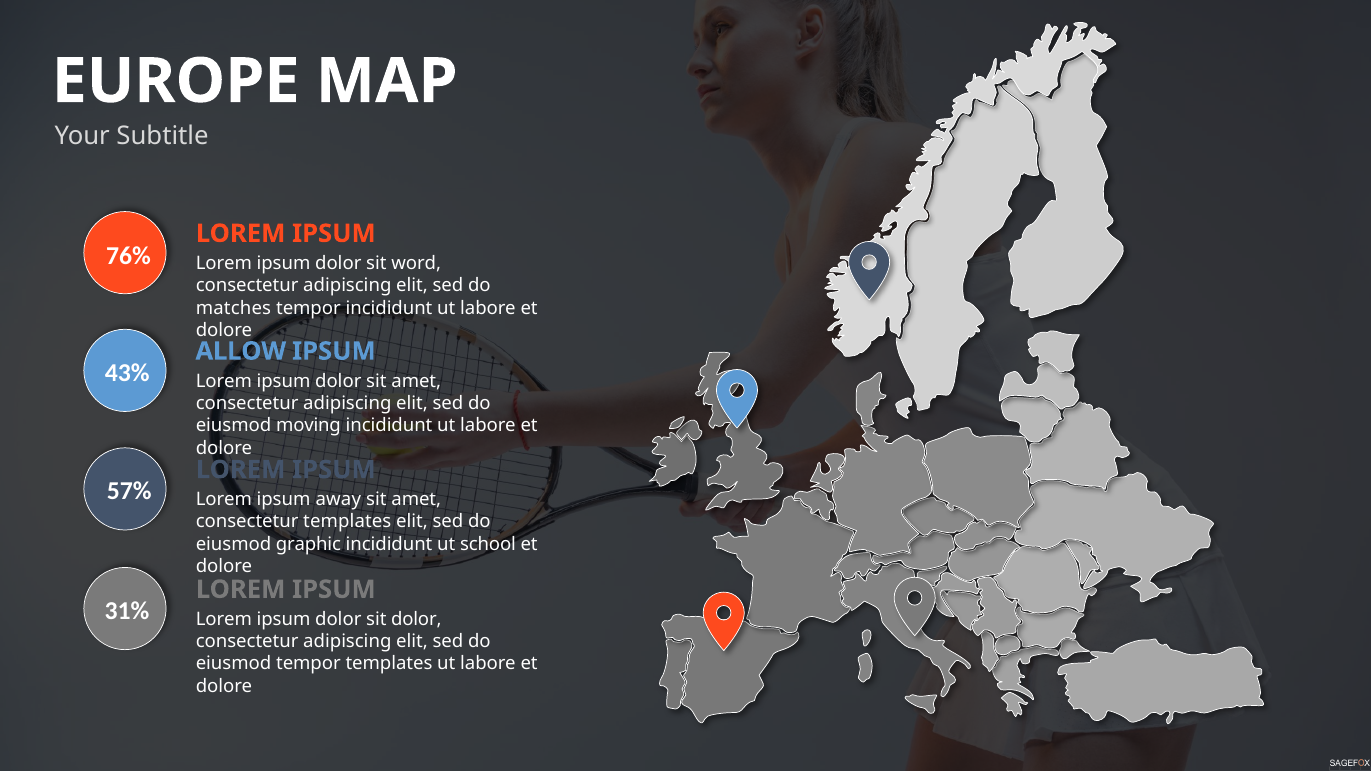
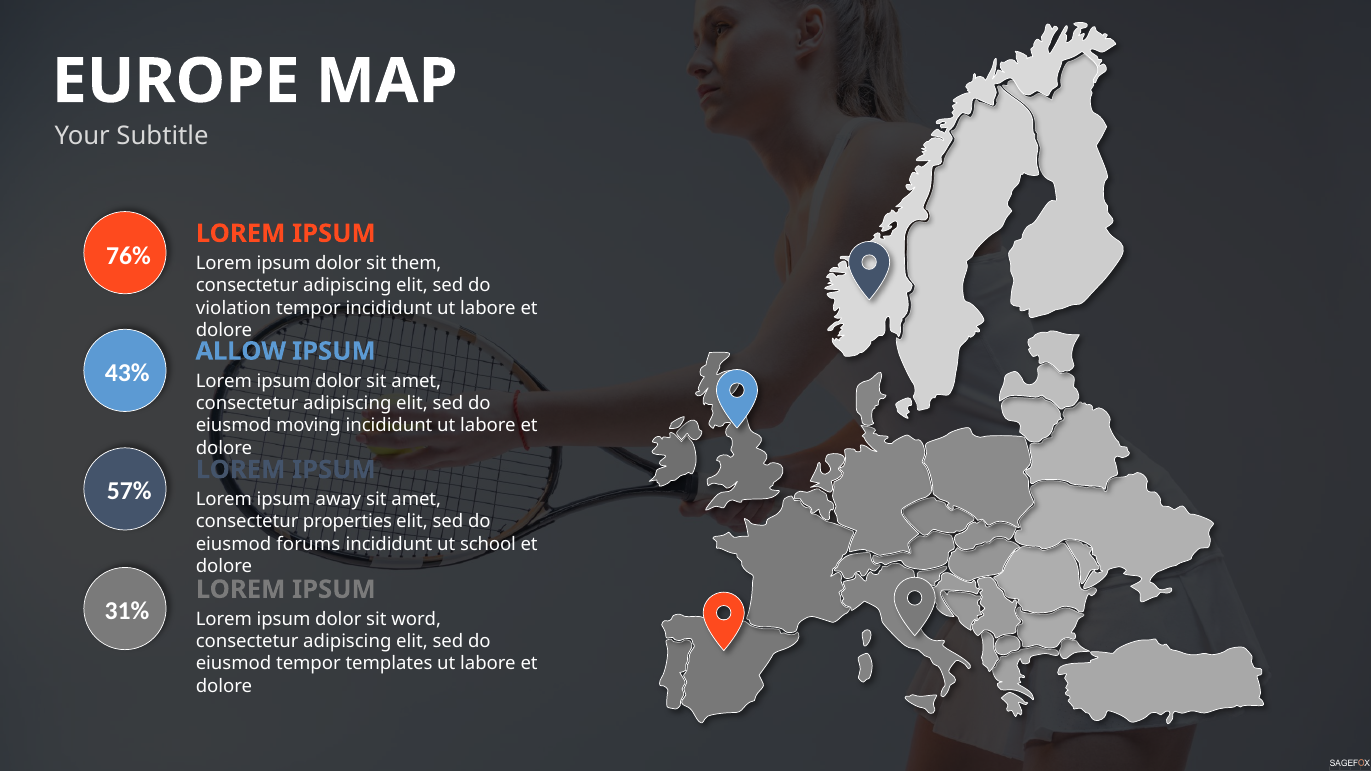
word: word -> them
matches: matches -> violation
consectetur templates: templates -> properties
graphic: graphic -> forums
sit dolor: dolor -> word
